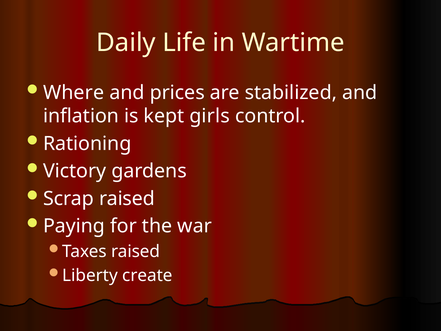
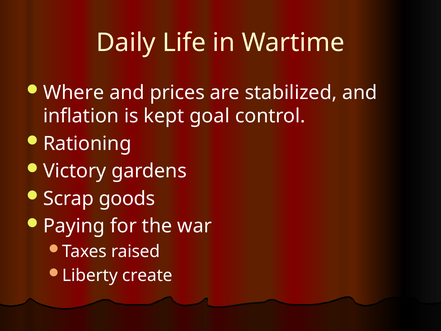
girls: girls -> goal
Scrap raised: raised -> goods
